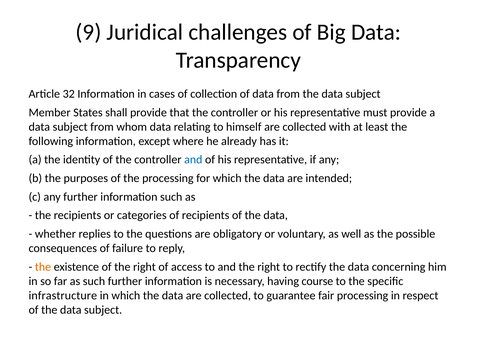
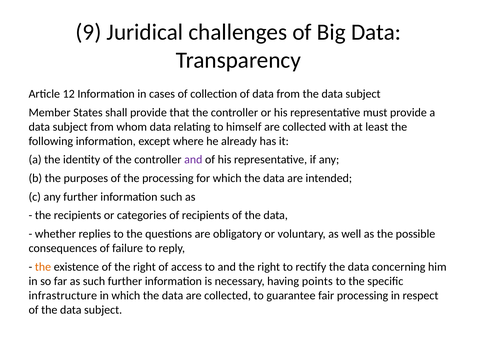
32: 32 -> 12
and at (193, 160) colour: blue -> purple
course: course -> points
